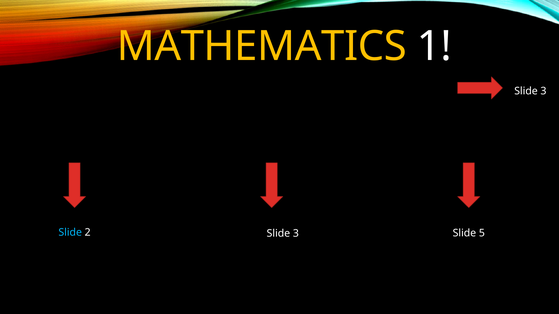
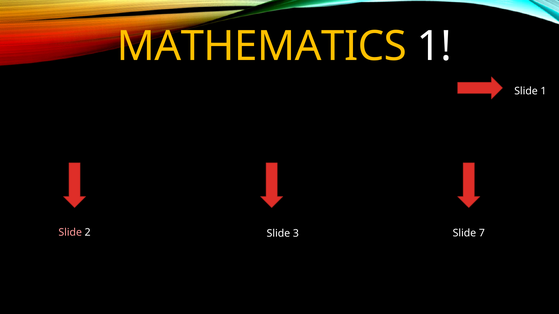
3 at (543, 91): 3 -> 1
Slide at (70, 233) colour: light blue -> pink
5: 5 -> 7
